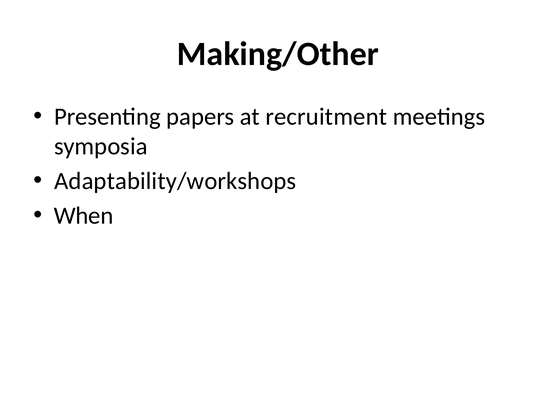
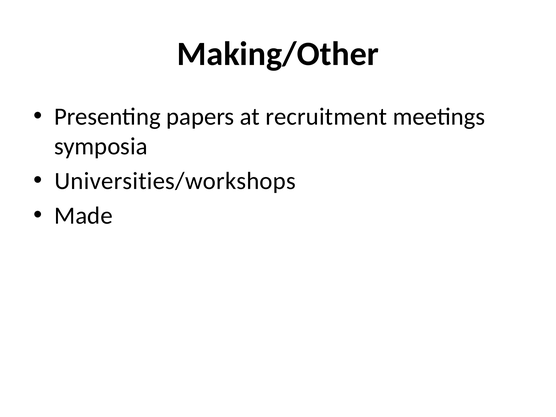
Adaptability/workshops: Adaptability/workshops -> Universities/workshops
When: When -> Made
